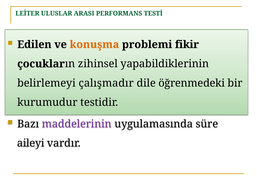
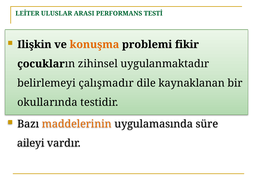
Edilen: Edilen -> Ilişkin
yapabildiklerinin: yapabildiklerinin -> uygulanmaktadır
öğrenmedeki: öğrenmedeki -> kaynaklanan
kurumudur: kurumudur -> okullarında
maddelerinin colour: purple -> orange
